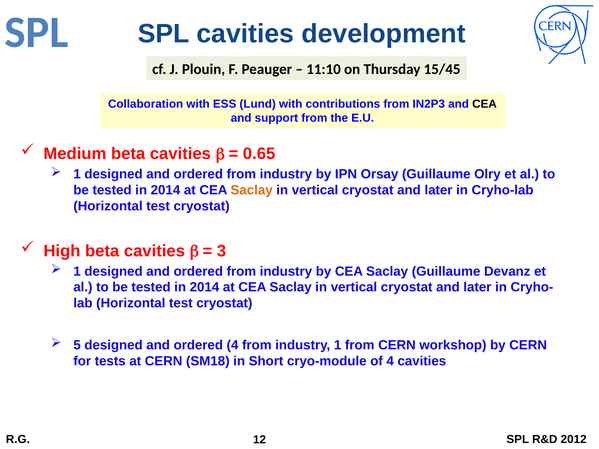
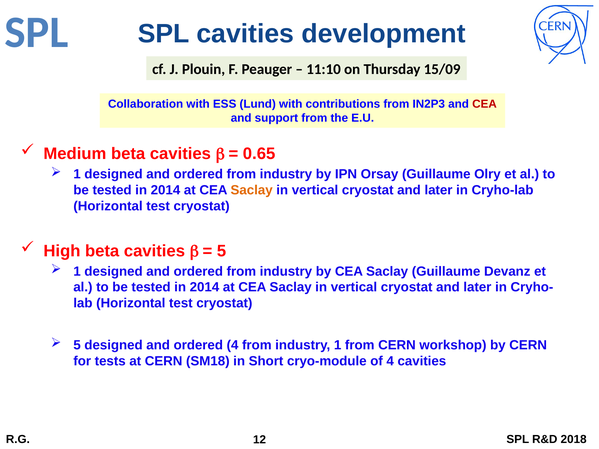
15/45: 15/45 -> 15/09
CEA at (484, 104) colour: black -> red
3 at (221, 251): 3 -> 5
2012: 2012 -> 2018
